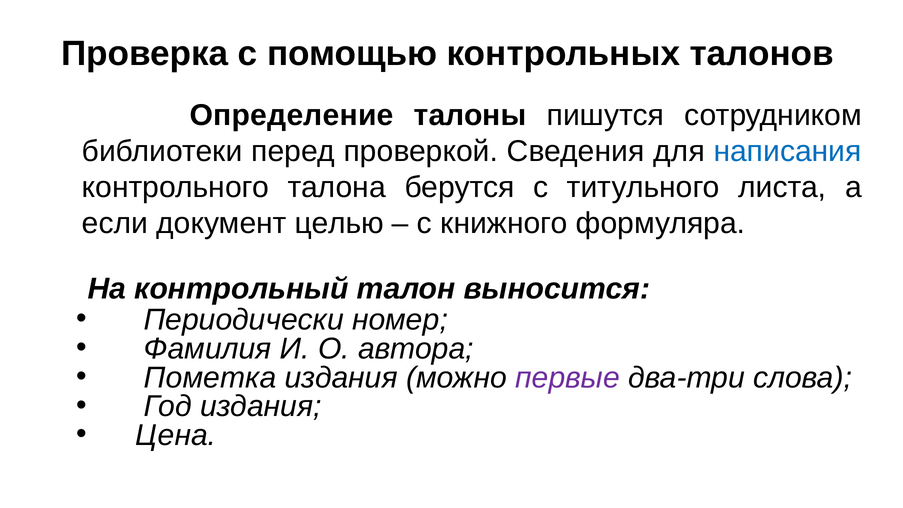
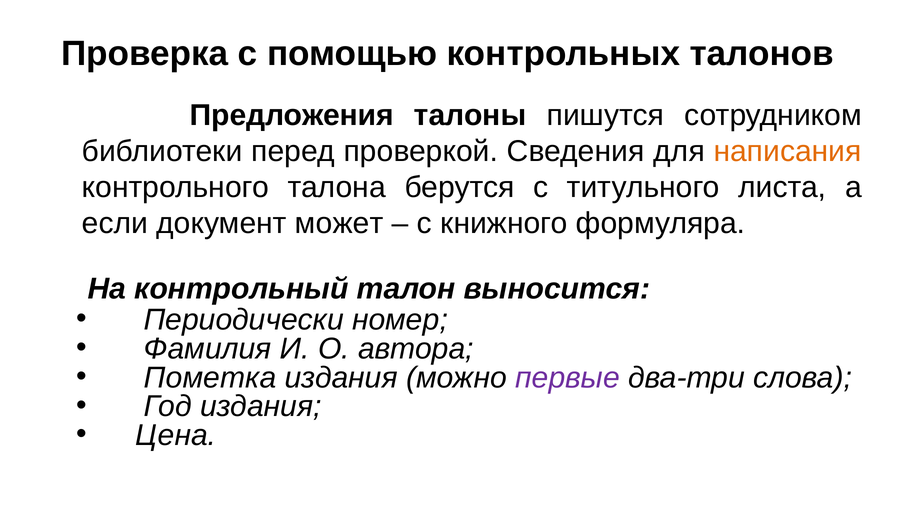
Определение: Определение -> Предложения
написания colour: blue -> orange
целью: целью -> может
